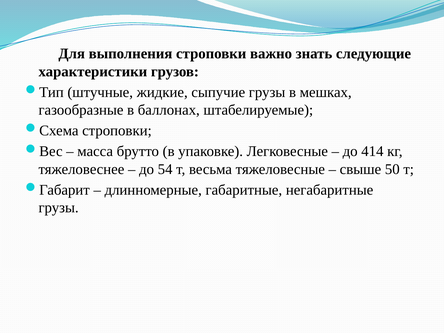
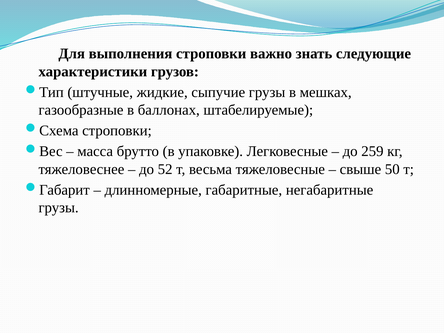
414: 414 -> 259
54: 54 -> 52
